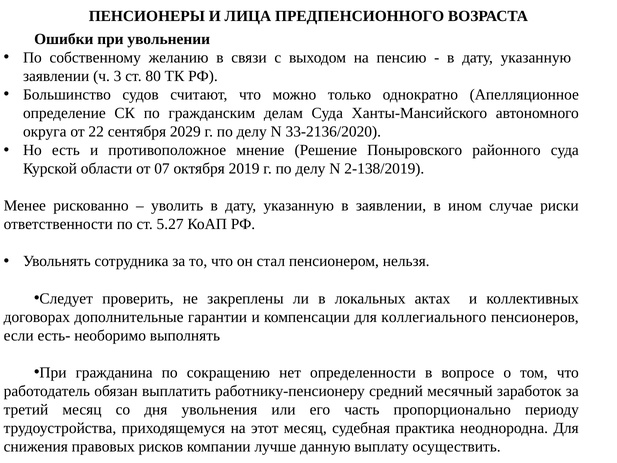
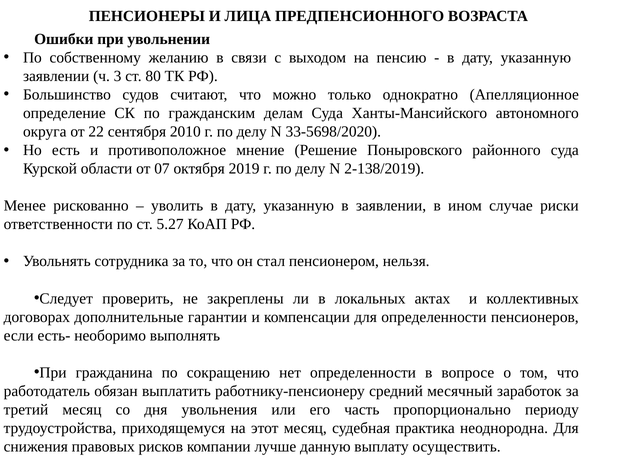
2029: 2029 -> 2010
33-2136/2020: 33-2136/2020 -> 33-5698/2020
для коллегиального: коллегиального -> определенности
